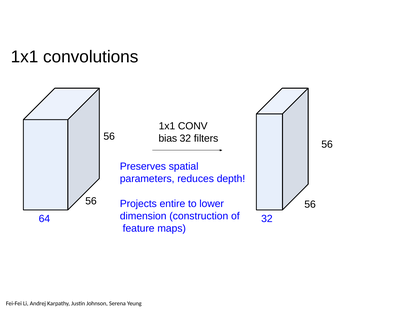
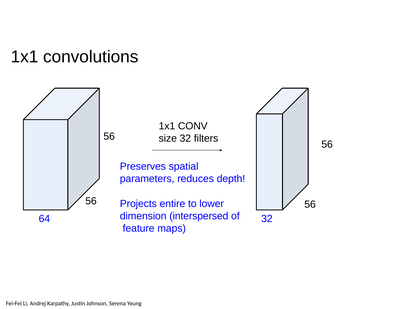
bias: bias -> size
construction: construction -> interspersed
